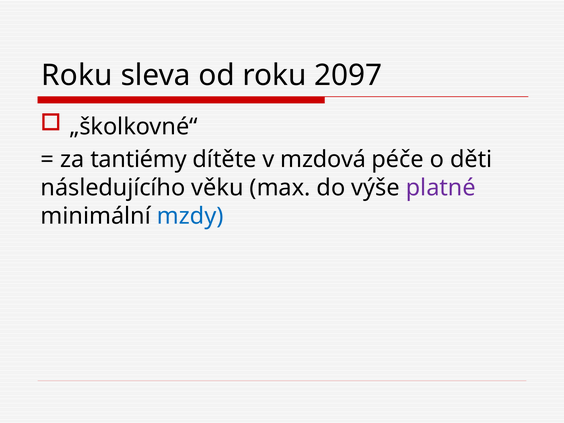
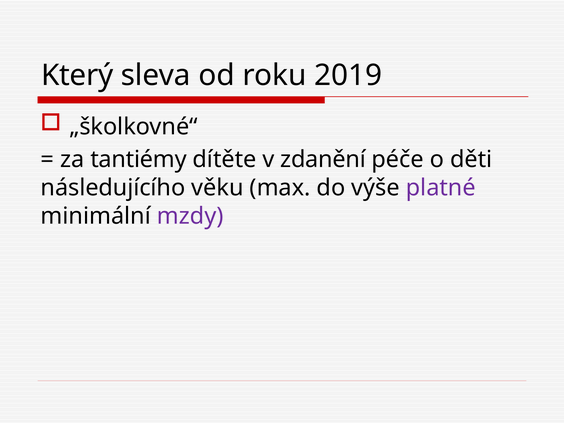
Roku at (77, 75): Roku -> Který
2097: 2097 -> 2019
mzdová: mzdová -> zdanění
mzdy colour: blue -> purple
